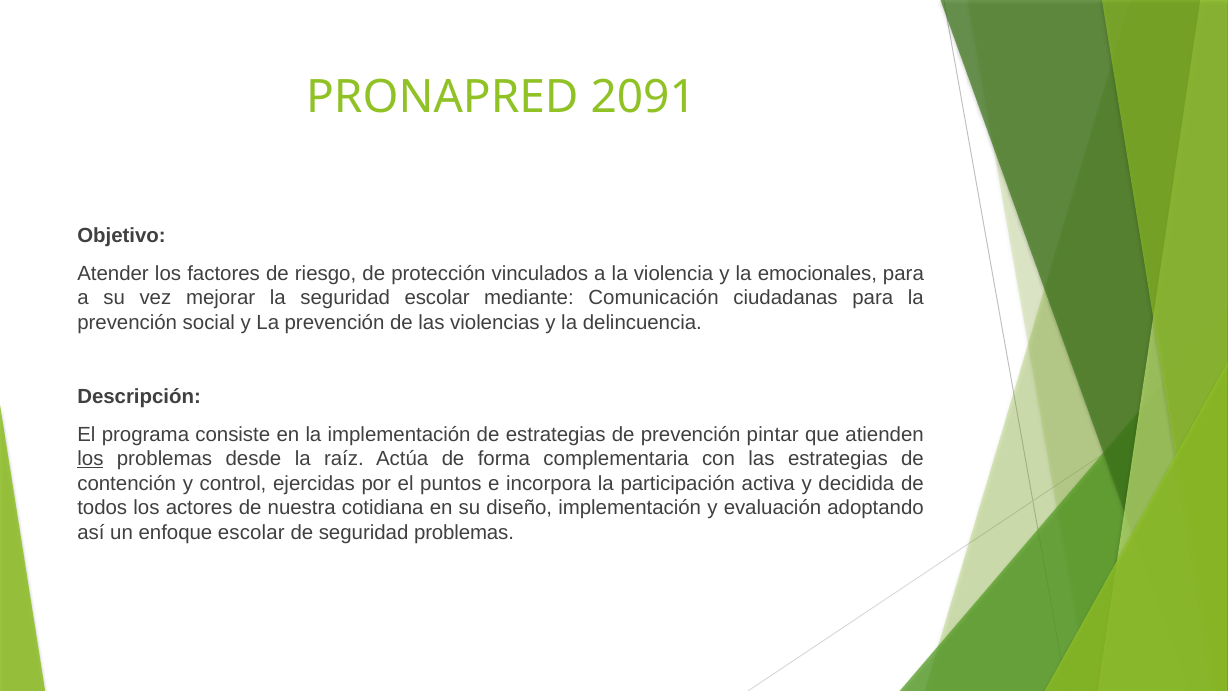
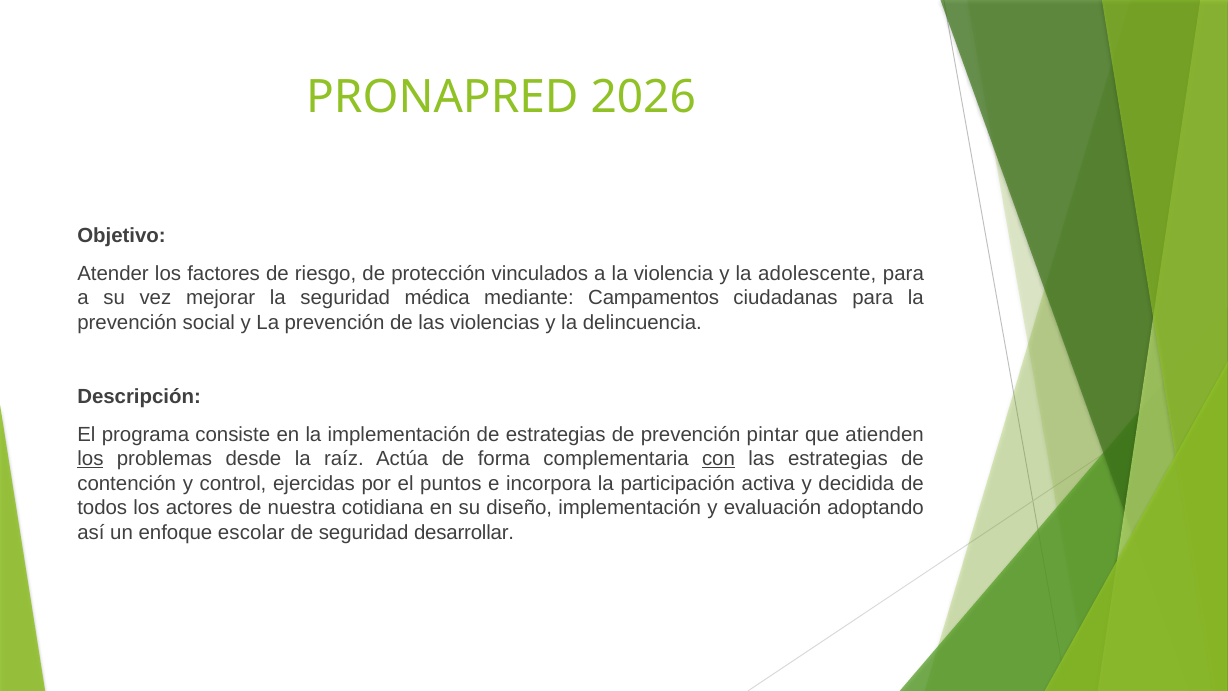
2091: 2091 -> 2026
emocionales: emocionales -> adolescente
seguridad escolar: escolar -> médica
Comunicación: Comunicación -> Campamentos
con underline: none -> present
seguridad problemas: problemas -> desarrollar
